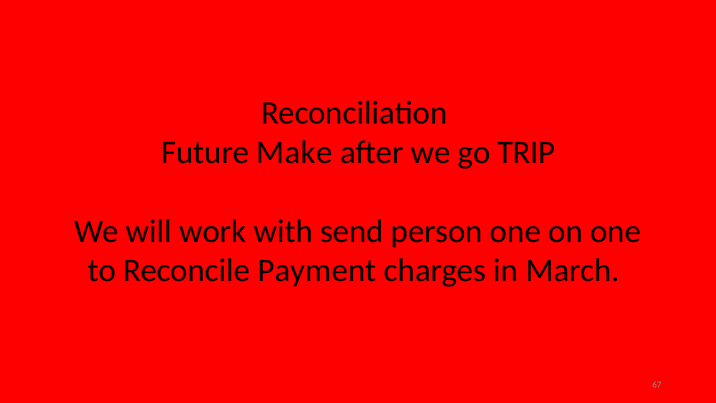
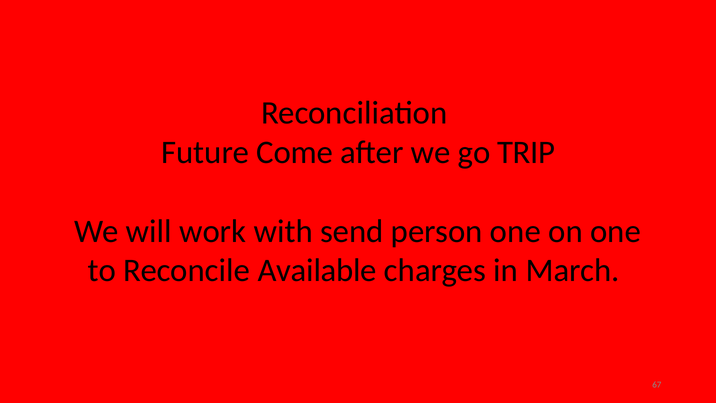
Make: Make -> Come
Payment: Payment -> Available
